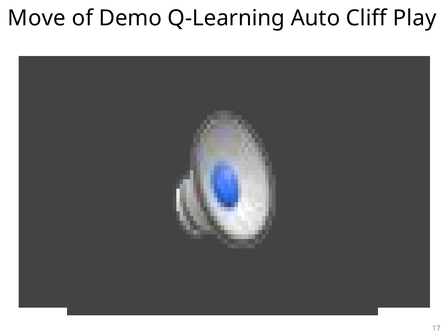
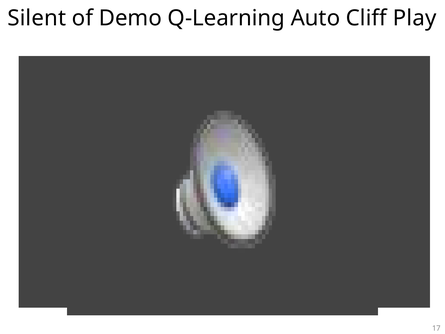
Move: Move -> Silent
